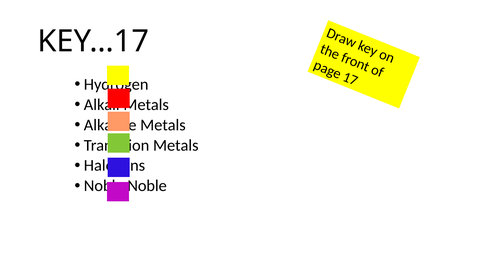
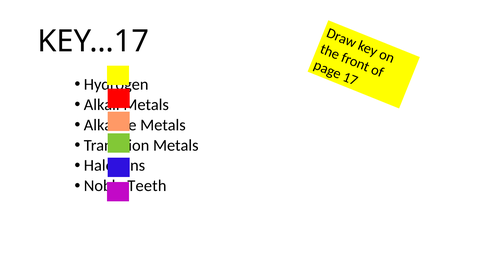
Noble at (147, 186): Noble -> Teeth
